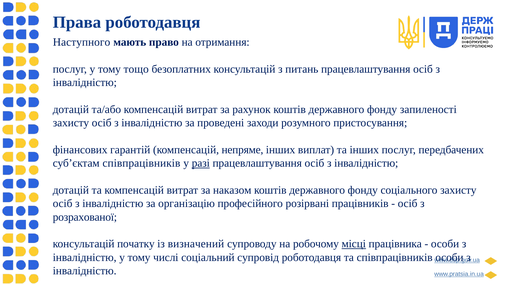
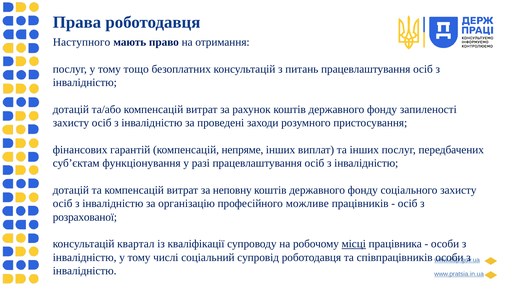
суб’єктам співпрацівників: співпрацівників -> функціонування
разі underline: present -> none
наказом: наказом -> неповну
розірвані: розірвані -> можливе
початку: початку -> квартал
визначений: визначений -> кваліфікації
